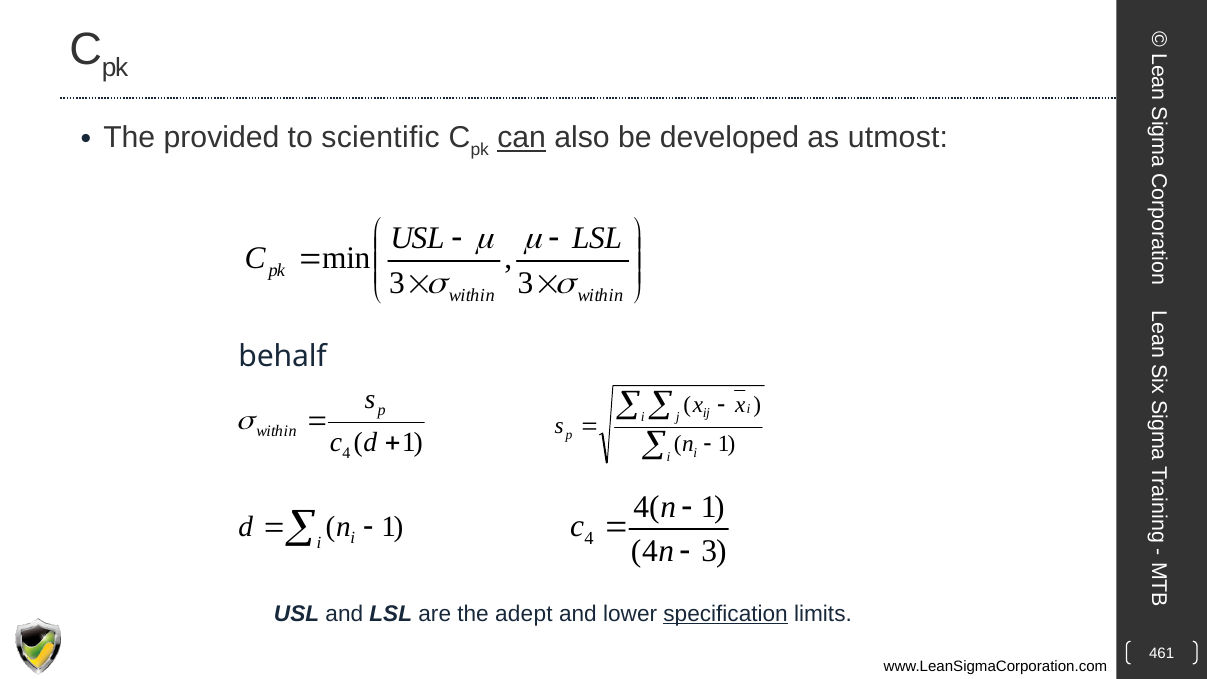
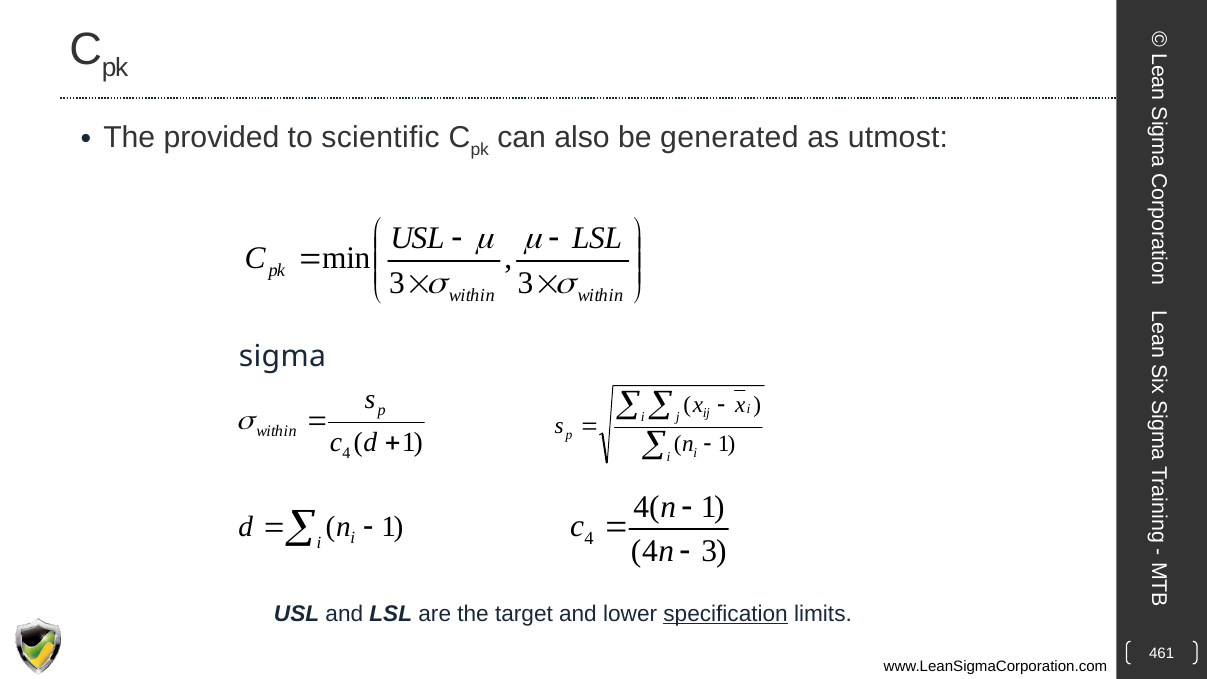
can underline: present -> none
developed: developed -> generated
behalf: behalf -> sigma
adept: adept -> target
